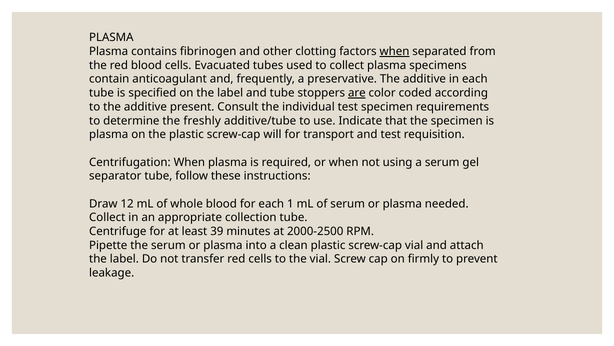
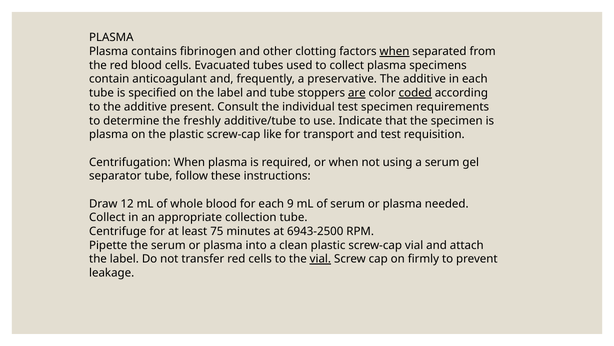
coded underline: none -> present
will: will -> like
1: 1 -> 9
39: 39 -> 75
2000-2500: 2000-2500 -> 6943-2500
vial at (320, 259) underline: none -> present
